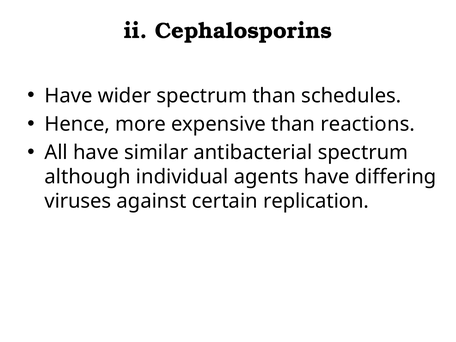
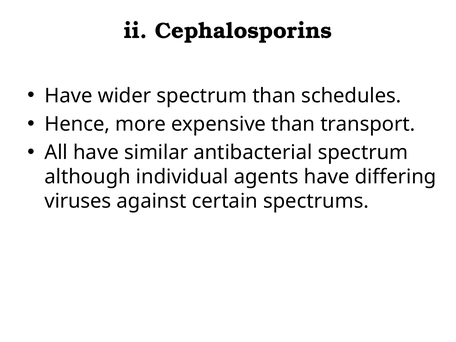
reactions: reactions -> transport
replication: replication -> spectrums
